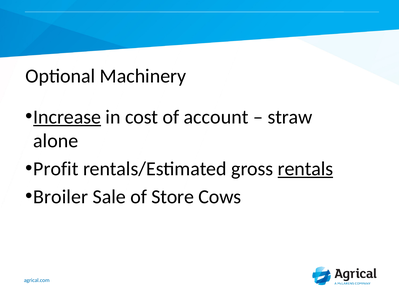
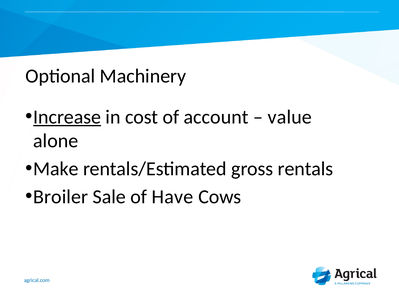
straw: straw -> value
Profit: Profit -> Make
rentals underline: present -> none
Store: Store -> Have
